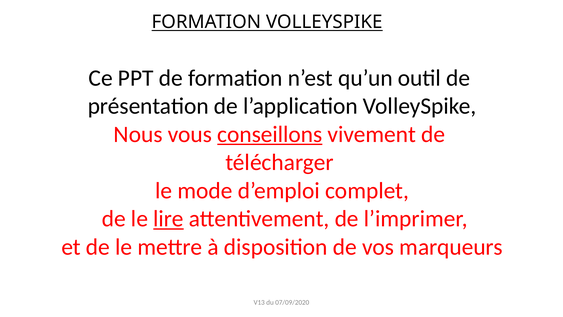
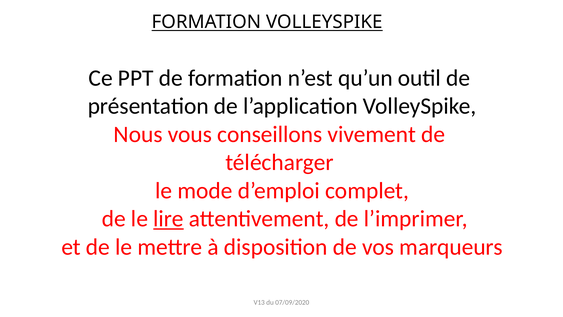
conseillons underline: present -> none
